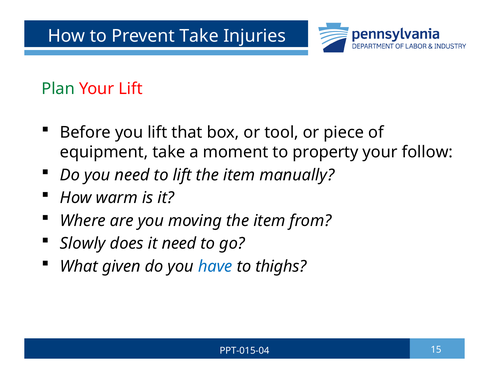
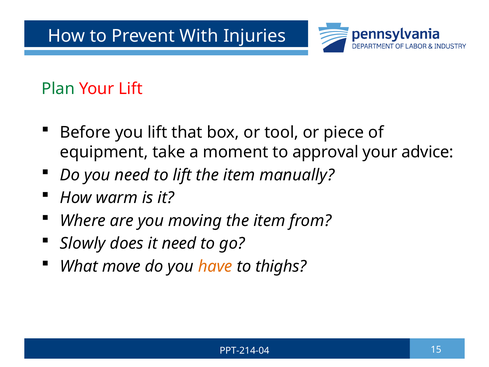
Prevent Take: Take -> With
property: property -> approval
follow: follow -> advice
given: given -> move
have colour: blue -> orange
PPT-015-04: PPT-015-04 -> PPT-214-04
